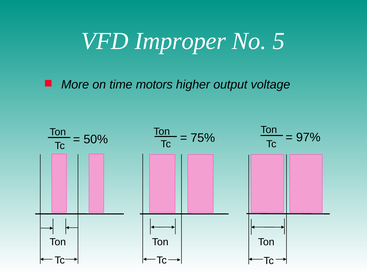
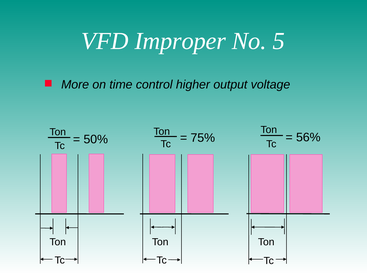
motors: motors -> control
97%: 97% -> 56%
